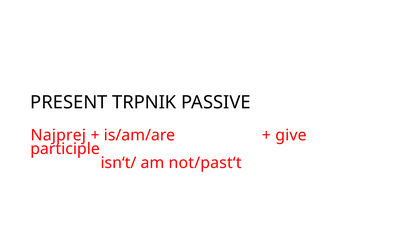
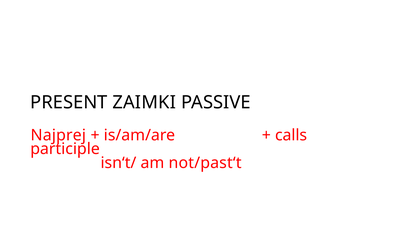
TRPNIK: TRPNIK -> ZAIMKI
give: give -> calls
